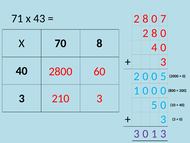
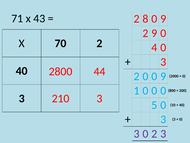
8 0 7: 7 -> 9
8 at (154, 33): 8 -> 9
70 8: 8 -> 2
60: 60 -> 44
0 0 5: 5 -> 9
3 0 1: 1 -> 2
